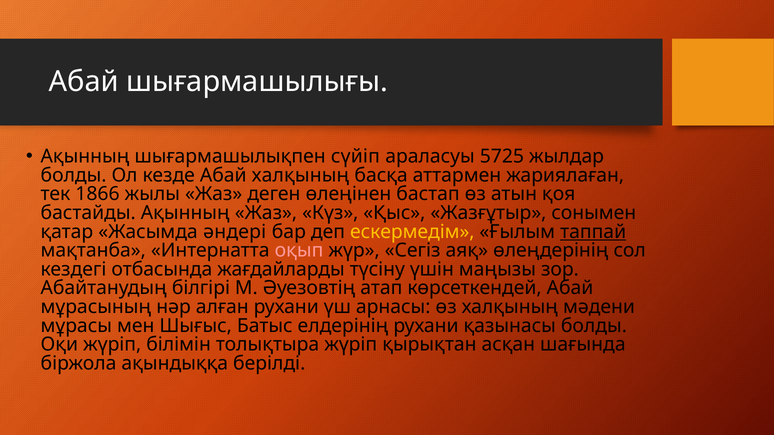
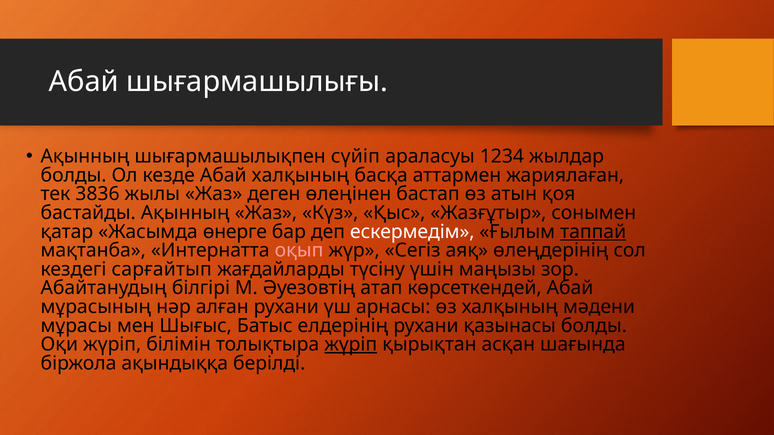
5725: 5725 -> 1234
1866: 1866 -> 3836
әндері: әндері -> өнерге
ескермедім colour: yellow -> white
отбасында: отбасында -> сарғайтып
жүріп at (351, 345) underline: none -> present
